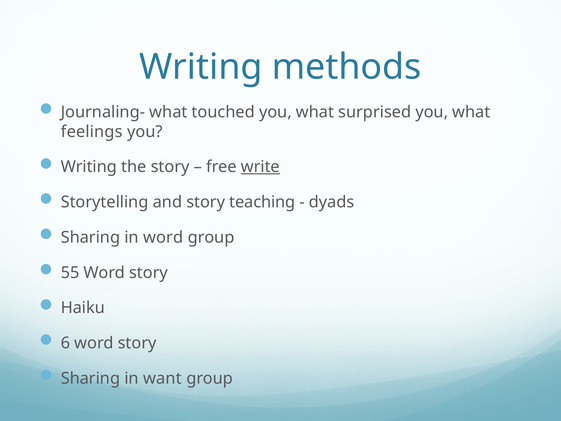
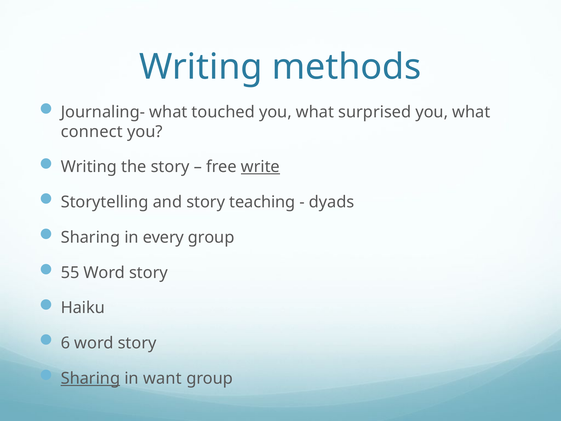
feelings: feelings -> connect
in word: word -> every
Sharing at (90, 378) underline: none -> present
